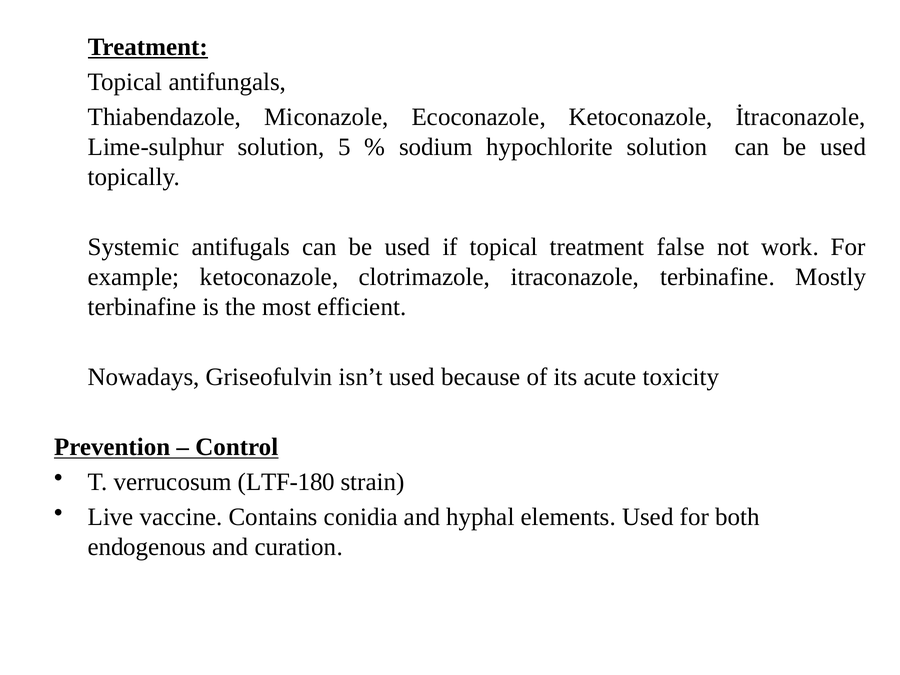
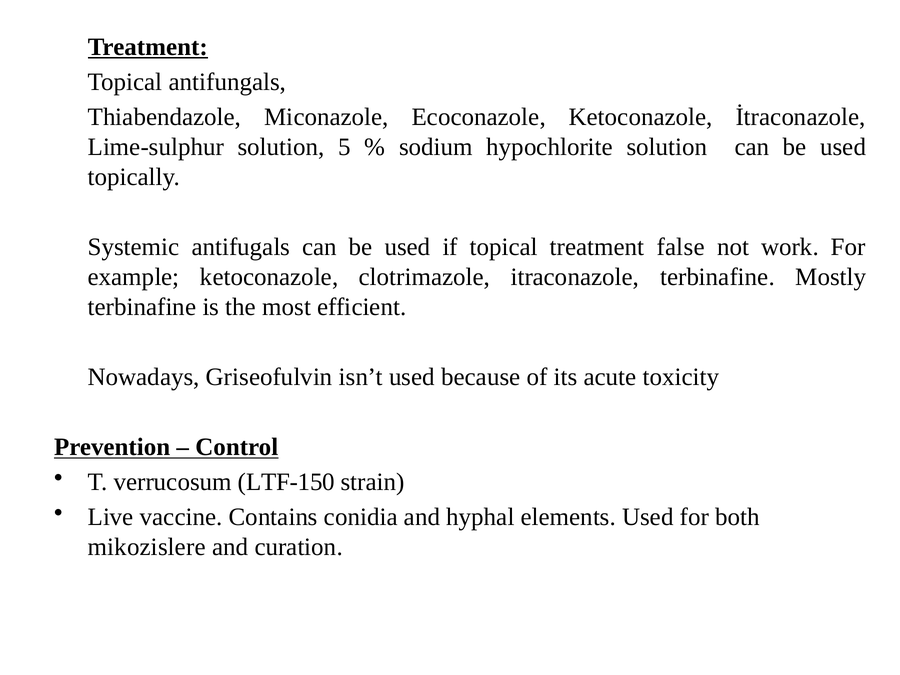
LTF-180: LTF-180 -> LTF-150
endogenous: endogenous -> mikozislere
